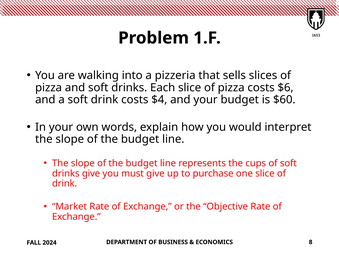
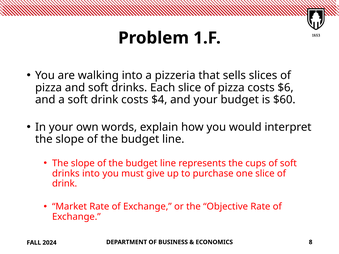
drinks give: give -> into
